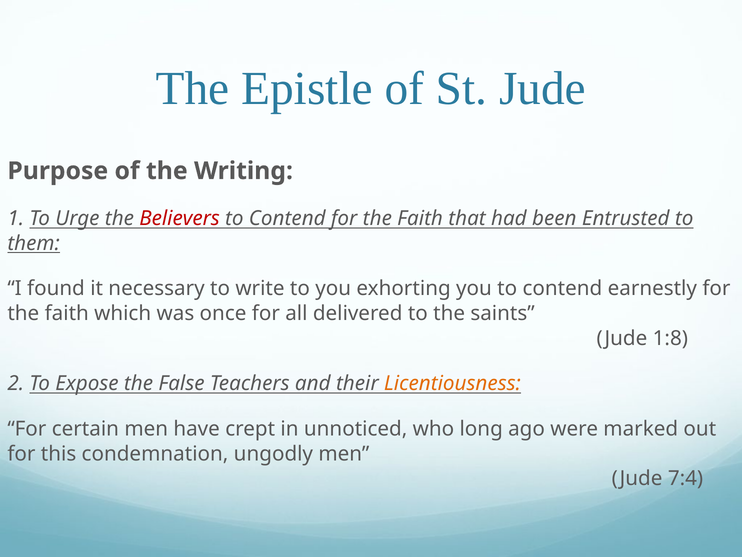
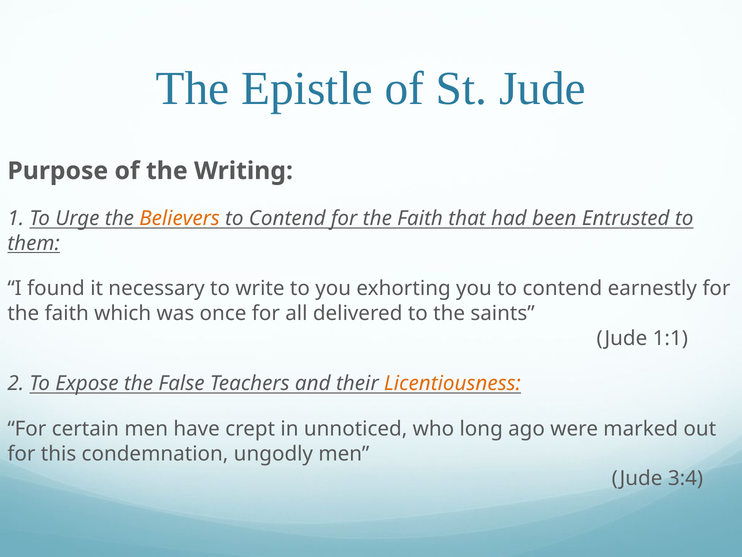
Believers colour: red -> orange
1:8: 1:8 -> 1:1
7:4: 7:4 -> 3:4
